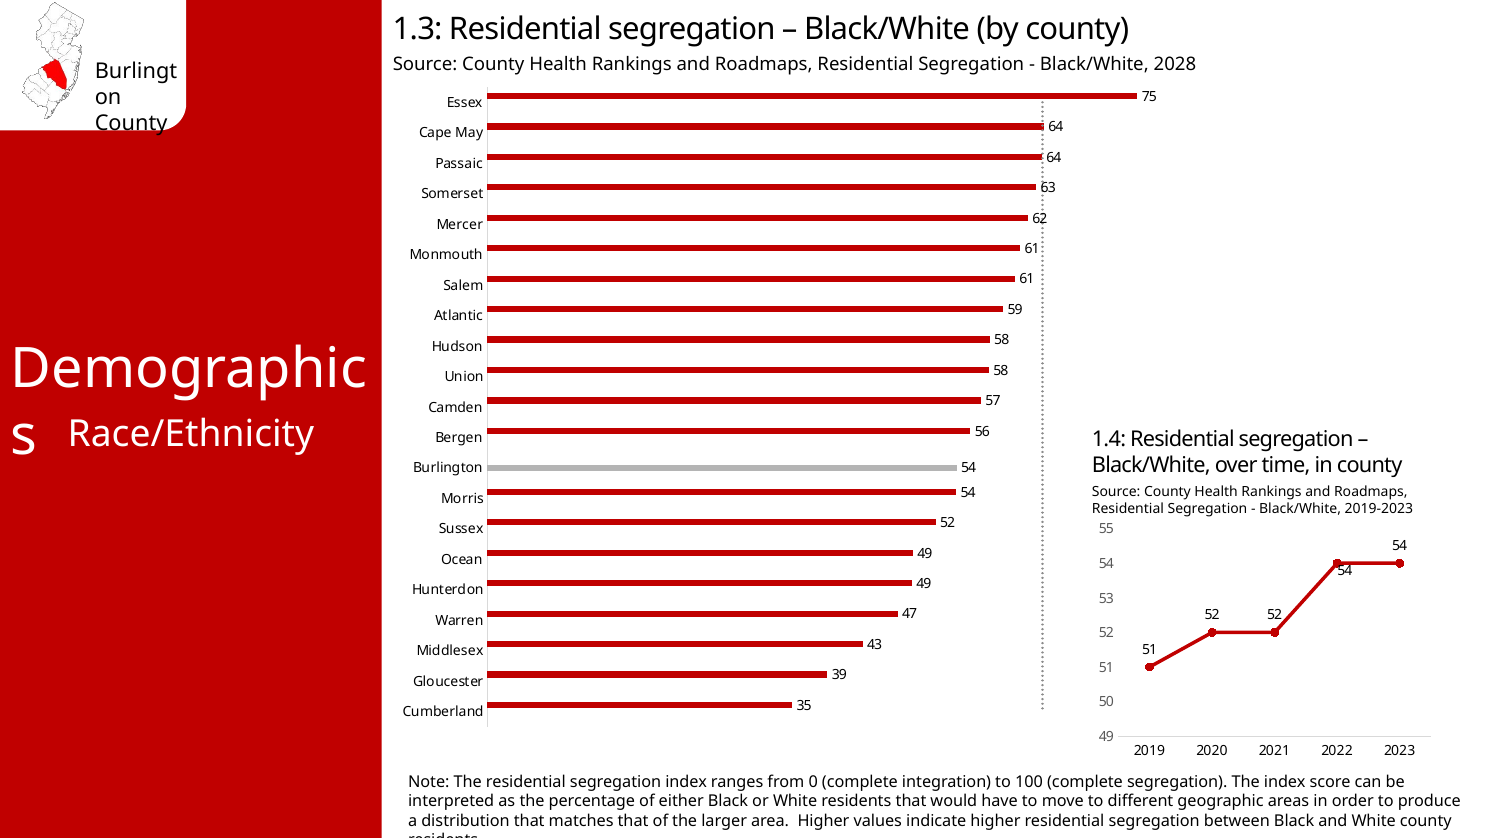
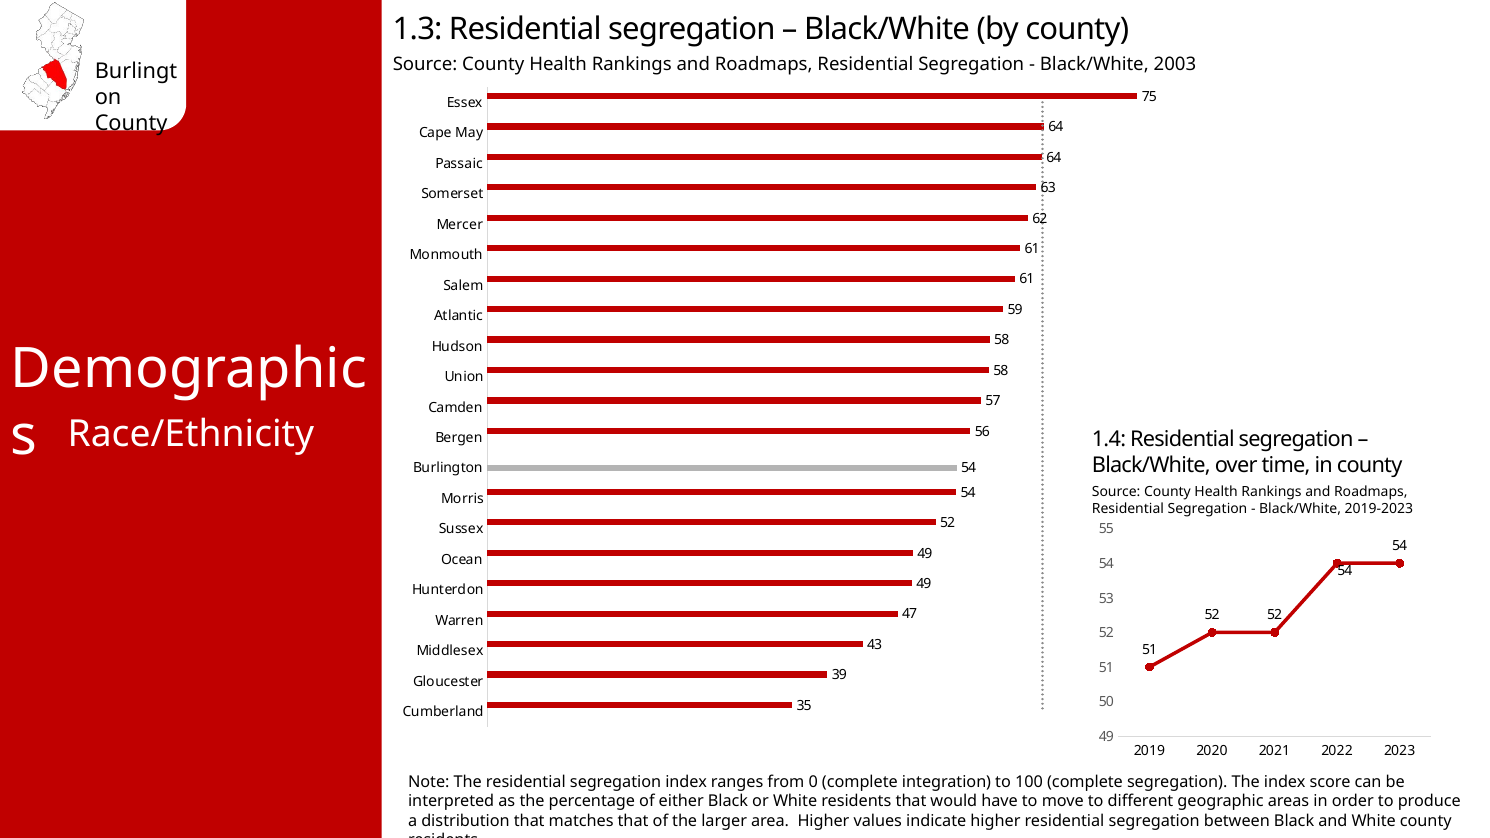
2028: 2028 -> 2003
